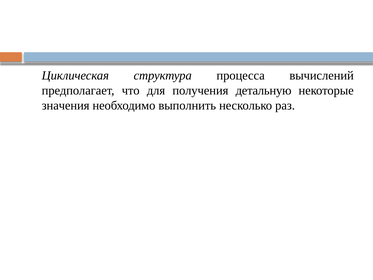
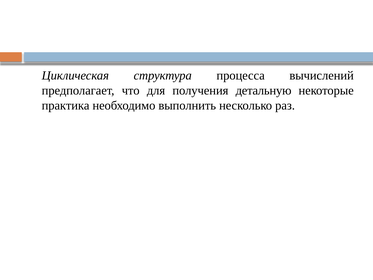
значения: значения -> практика
